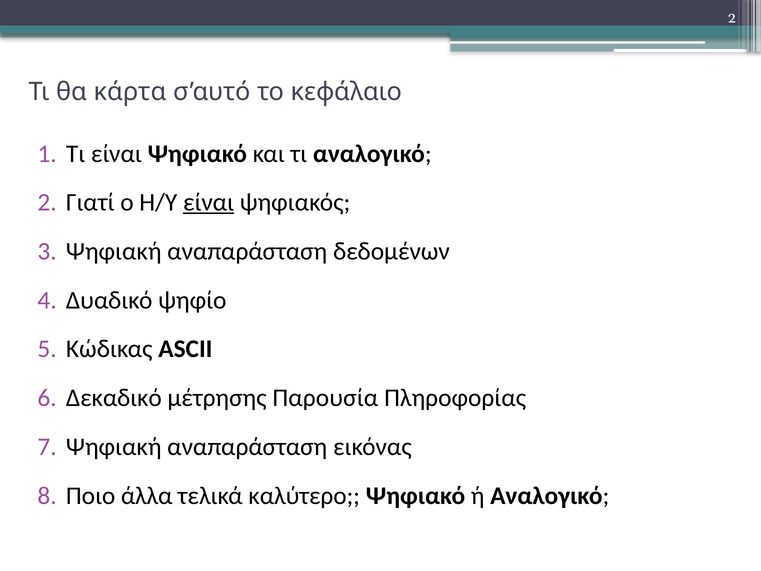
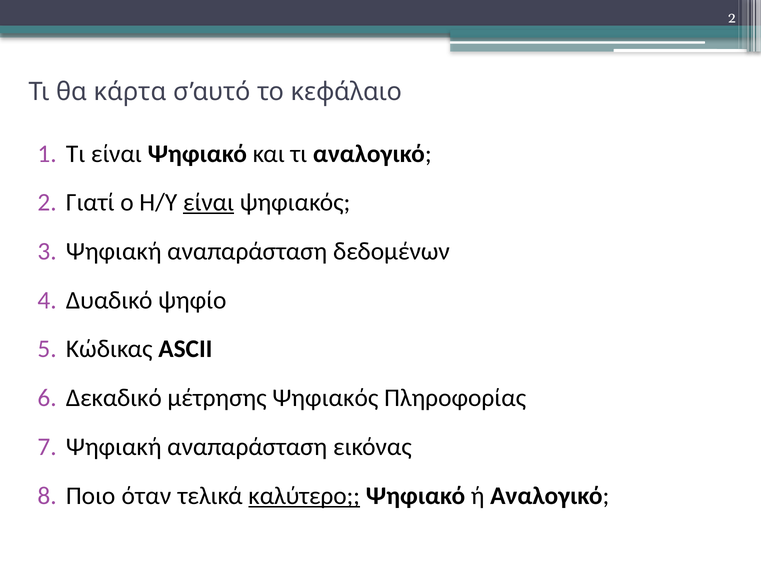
μέτρησης Παρουσία: Παρουσία -> Ψηφιακός
άλλα: άλλα -> όταν
καλύτερο underline: none -> present
